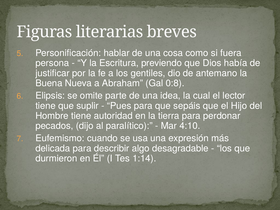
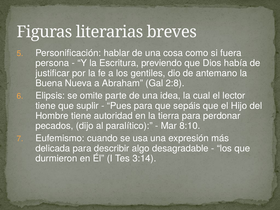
0:8: 0:8 -> 2:8
4:10: 4:10 -> 8:10
1:14: 1:14 -> 3:14
